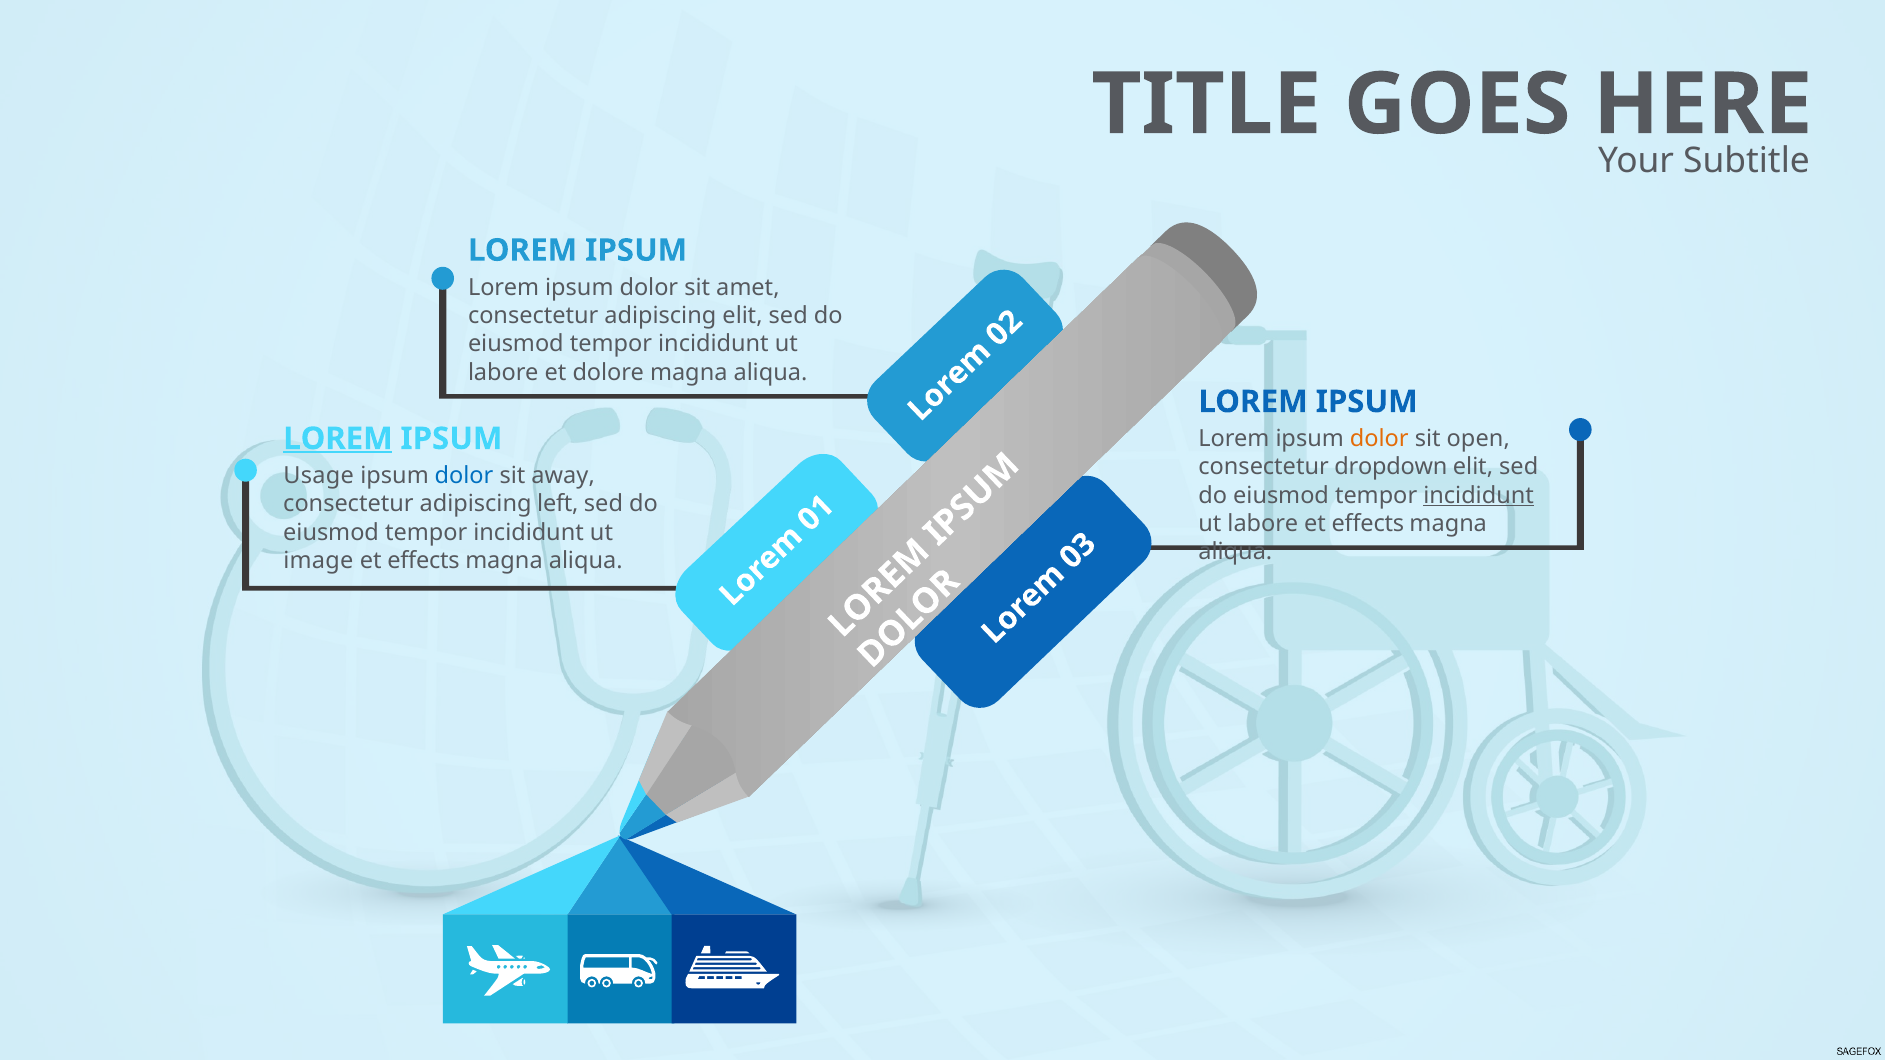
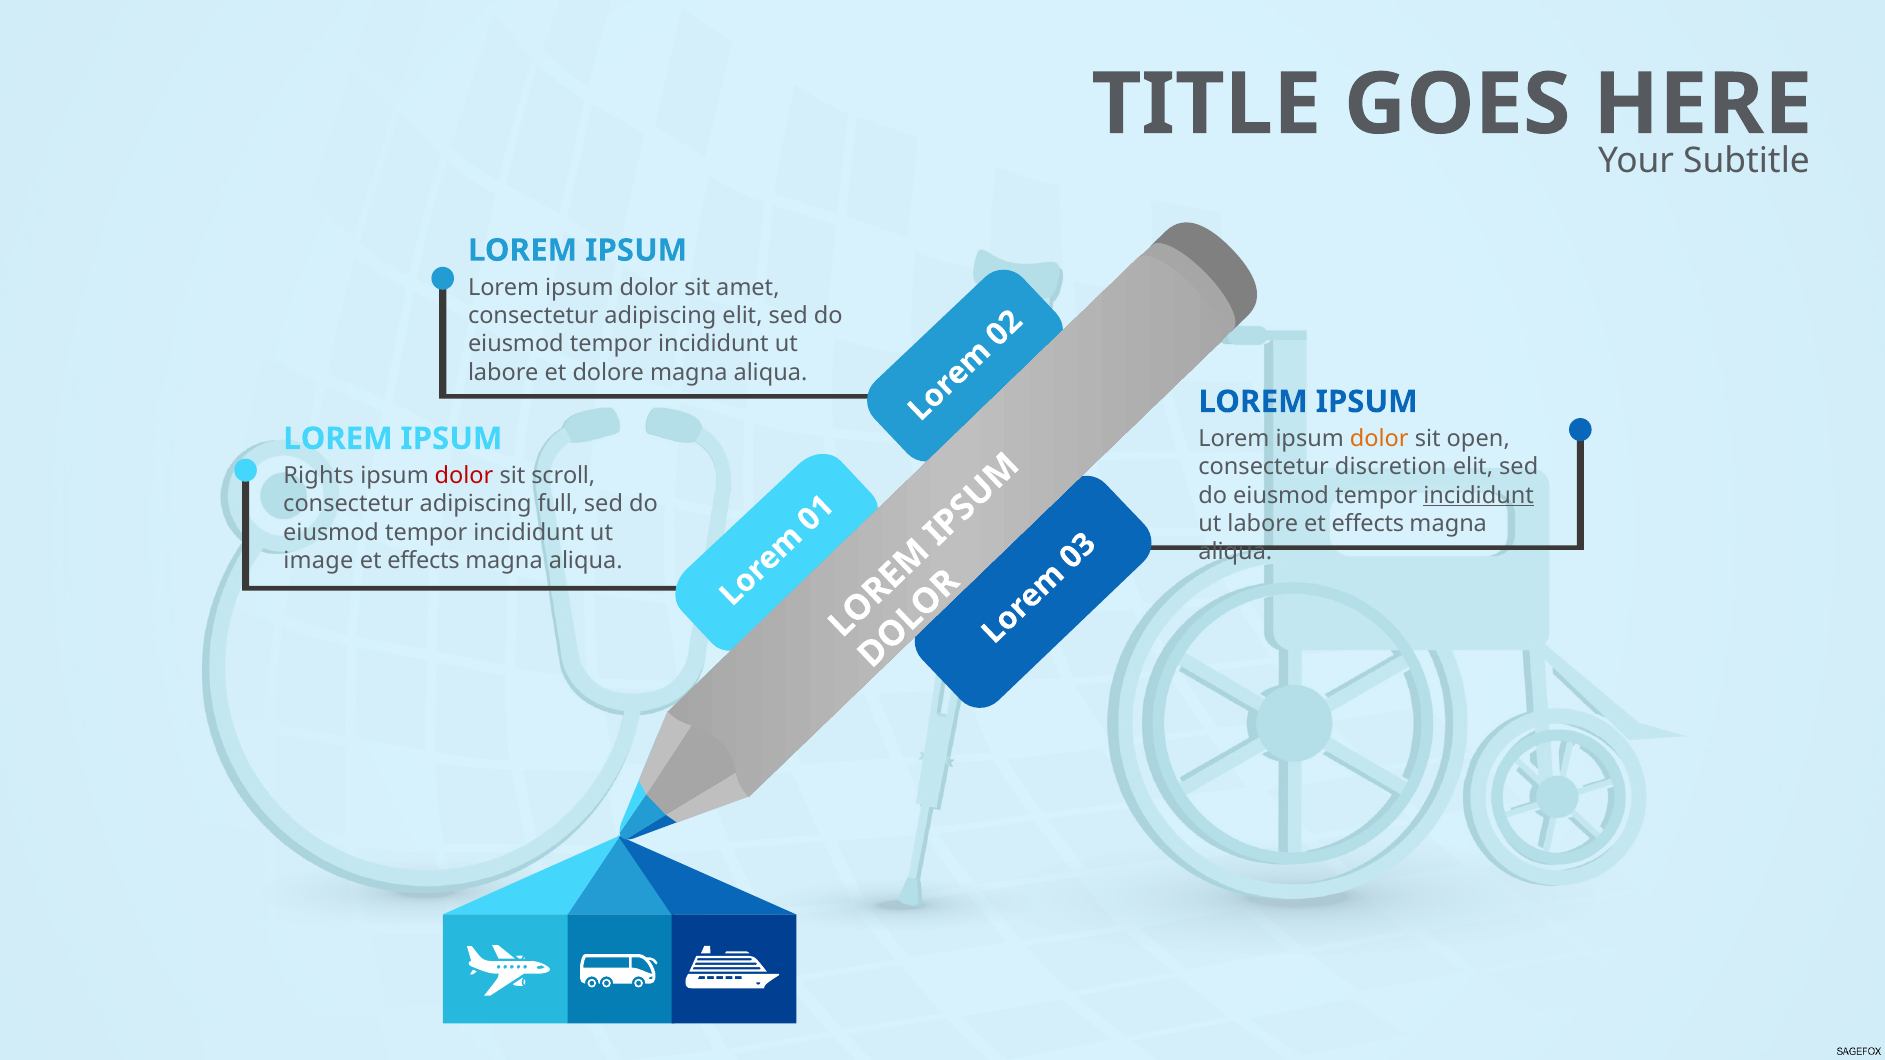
LOREM at (338, 439) underline: present -> none
dropdown: dropdown -> discretion
Usage: Usage -> Rights
dolor at (464, 476) colour: blue -> red
away: away -> scroll
left: left -> full
